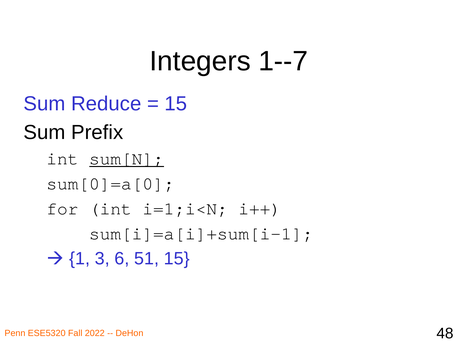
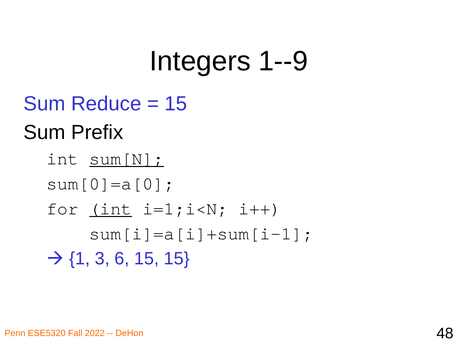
1--7: 1--7 -> 1--9
int at (111, 208) underline: none -> present
6 51: 51 -> 15
